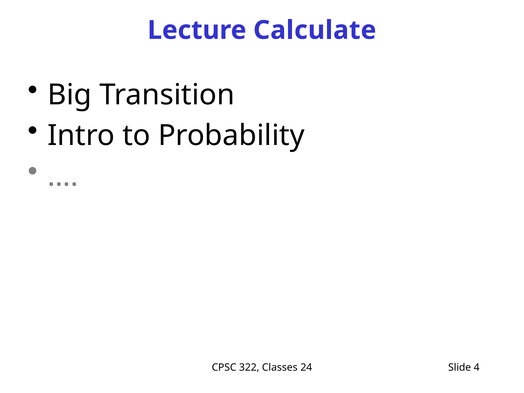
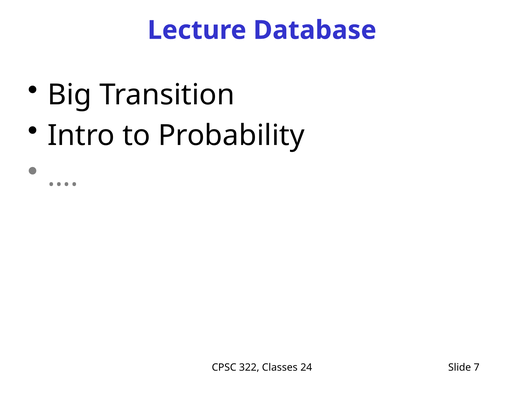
Calculate: Calculate -> Database
4: 4 -> 7
